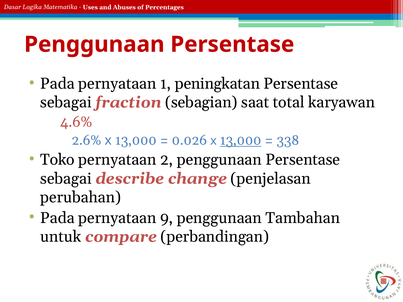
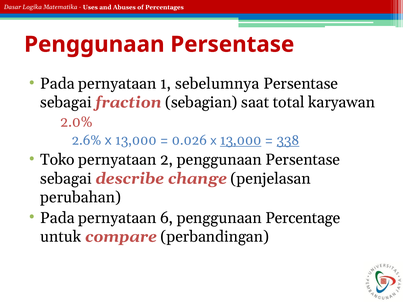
peningkatan: peningkatan -> sebelumnya
4.6%: 4.6% -> 2.0%
338 underline: none -> present
9: 9 -> 6
Tambahan: Tambahan -> Percentage
